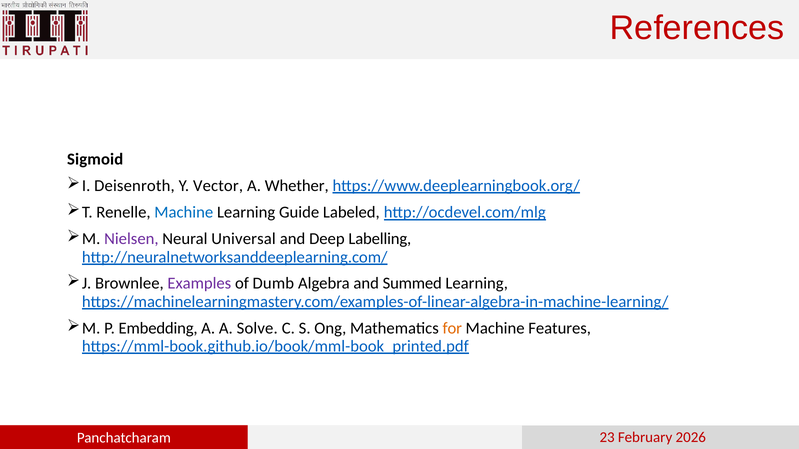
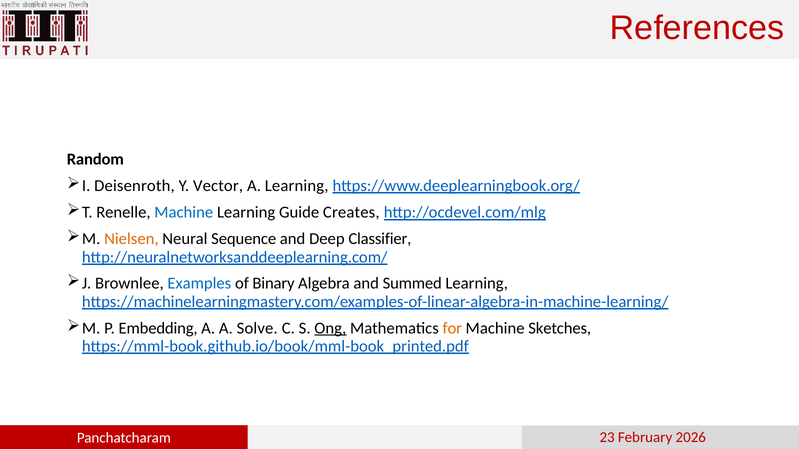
Sigmoid: Sigmoid -> Random
A Whether: Whether -> Learning
Labeled: Labeled -> Creates
Nielsen colour: purple -> orange
Universal: Universal -> Sequence
Labelling: Labelling -> Classifier
Examples colour: purple -> blue
Dumb: Dumb -> Binary
Ong underline: none -> present
Features: Features -> Sketches
